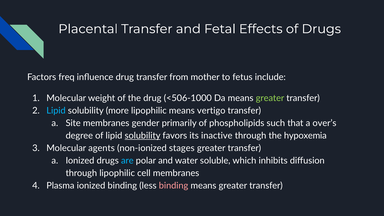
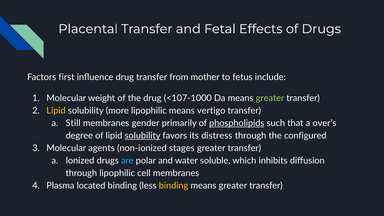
freq: freq -> first
<506-1000: <506-1000 -> <107-1000
Lipid at (56, 111) colour: light blue -> yellow
Site: Site -> Still
phospholipids underline: none -> present
inactive: inactive -> distress
hypoxemia: hypoxemia -> configured
Plasma ionized: ionized -> located
binding at (174, 186) colour: pink -> yellow
